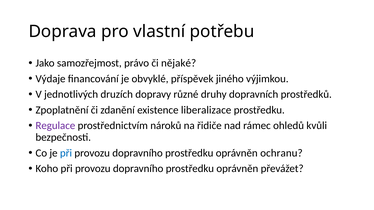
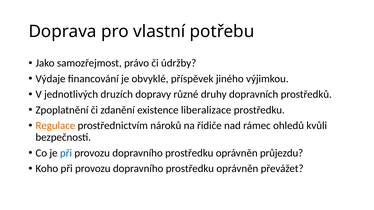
nějaké: nějaké -> údržby
Regulace colour: purple -> orange
ochranu: ochranu -> průjezdu
